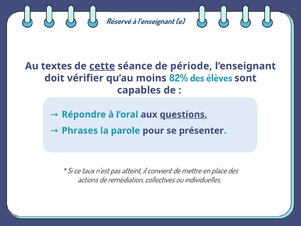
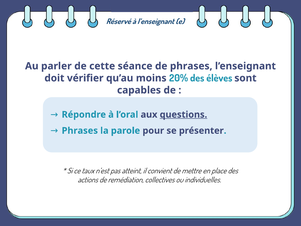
textes: textes -> parler
cette underline: present -> none
de période: période -> phrases
82%: 82% -> 20%
